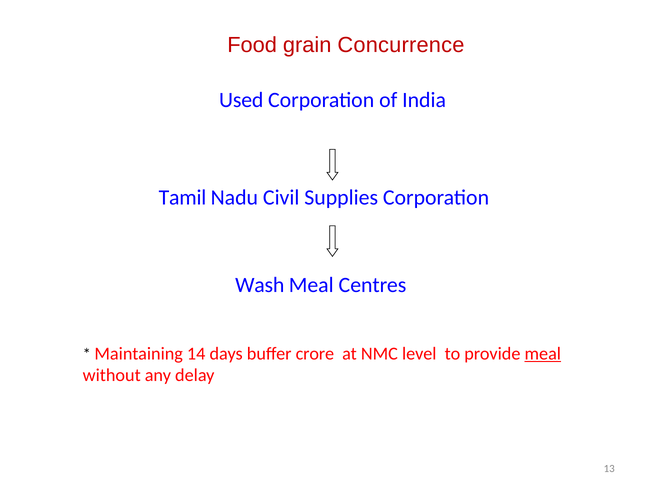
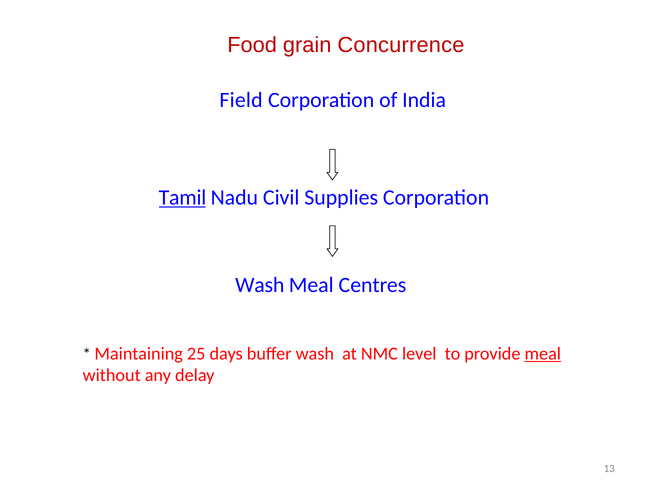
Used: Used -> Field
Tamil underline: none -> present
14: 14 -> 25
buffer crore: crore -> wash
